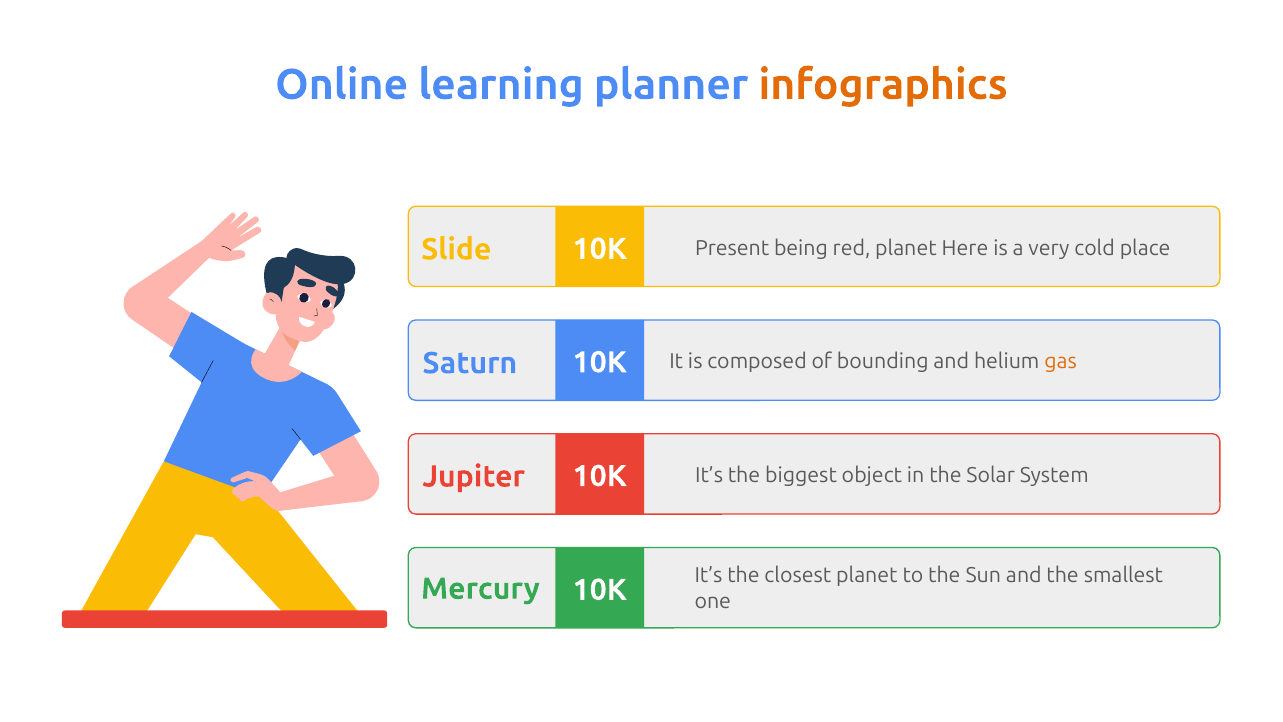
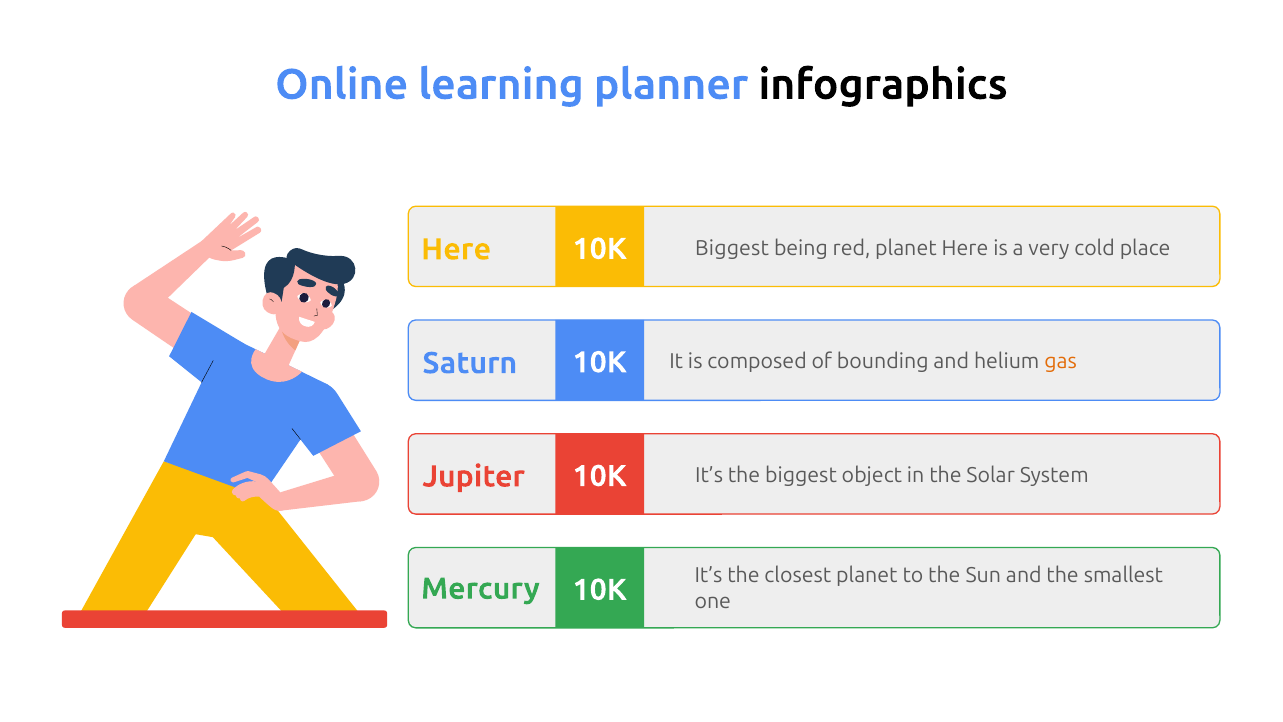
infographics colour: orange -> black
Slide at (456, 249): Slide -> Here
Present at (732, 248): Present -> Biggest
